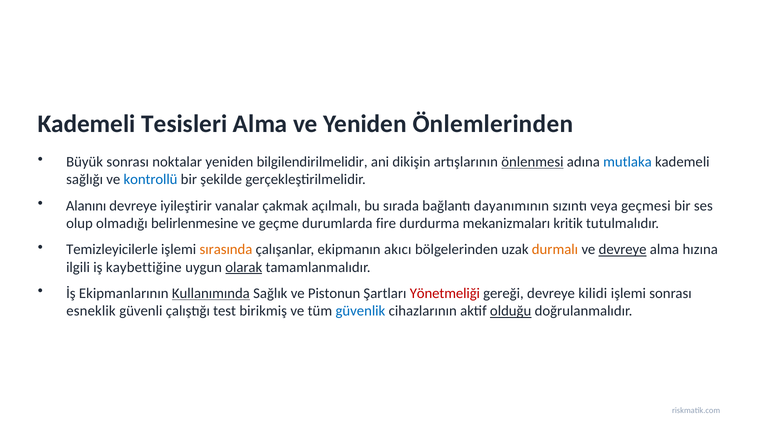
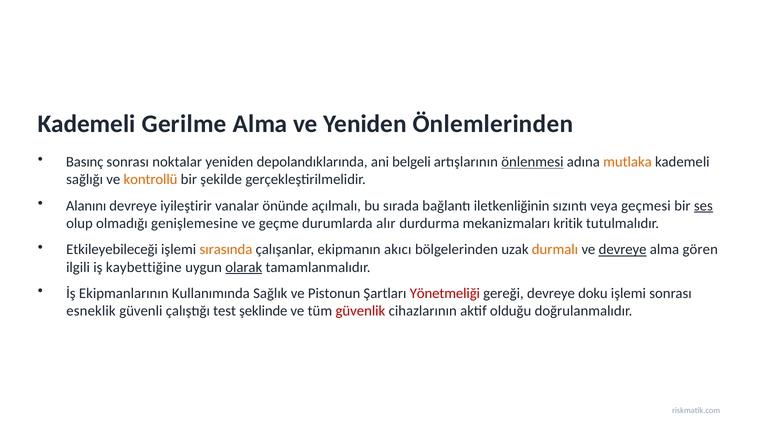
Tesisleri: Tesisleri -> Gerilme
Büyük: Büyük -> Basınç
bilgilendirilmelidir: bilgilendirilmelidir -> depolandıklarında
dikişin: dikişin -> belgeli
mutlaka colour: blue -> orange
kontrollü colour: blue -> orange
çakmak: çakmak -> önünde
dayanımının: dayanımının -> iletkenliğinin
ses underline: none -> present
belirlenmesine: belirlenmesine -> genişlemesine
fire: fire -> alır
Temizleyicilerle: Temizleyicilerle -> Etkileyebileceği
hızına: hızına -> gören
Kullanımında underline: present -> none
kilidi: kilidi -> doku
birikmiş: birikmiş -> şeklinde
güvenlik colour: blue -> red
olduğu underline: present -> none
